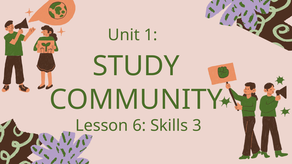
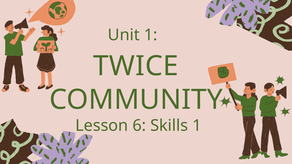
STUDY: STUDY -> TWICE
Skills 3: 3 -> 1
